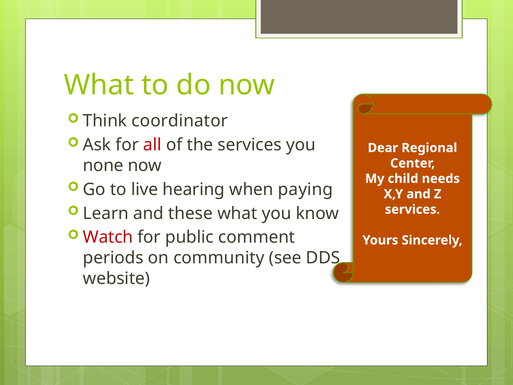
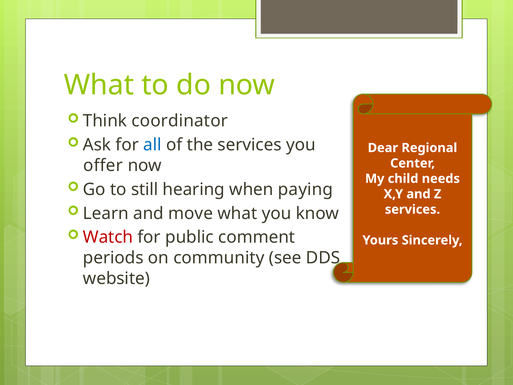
all colour: red -> blue
none: none -> offer
live: live -> still
these: these -> move
